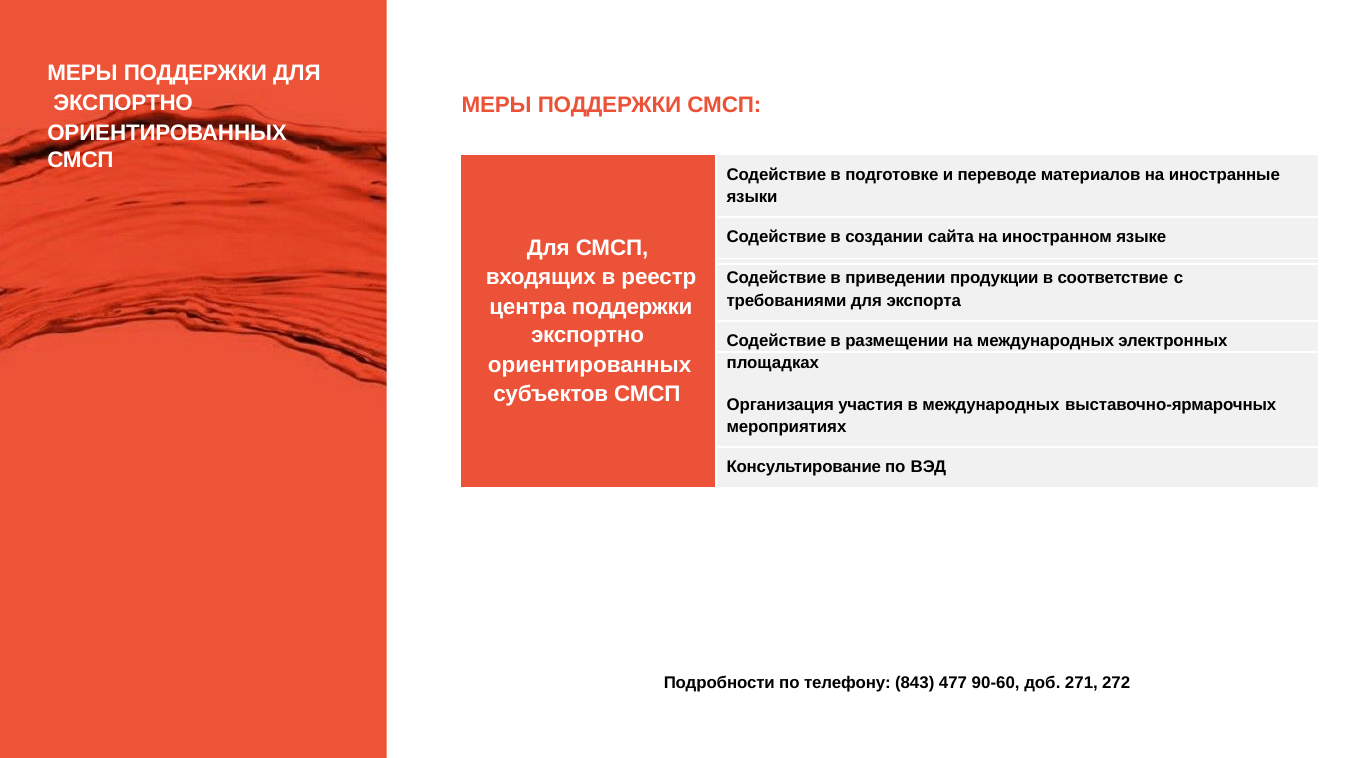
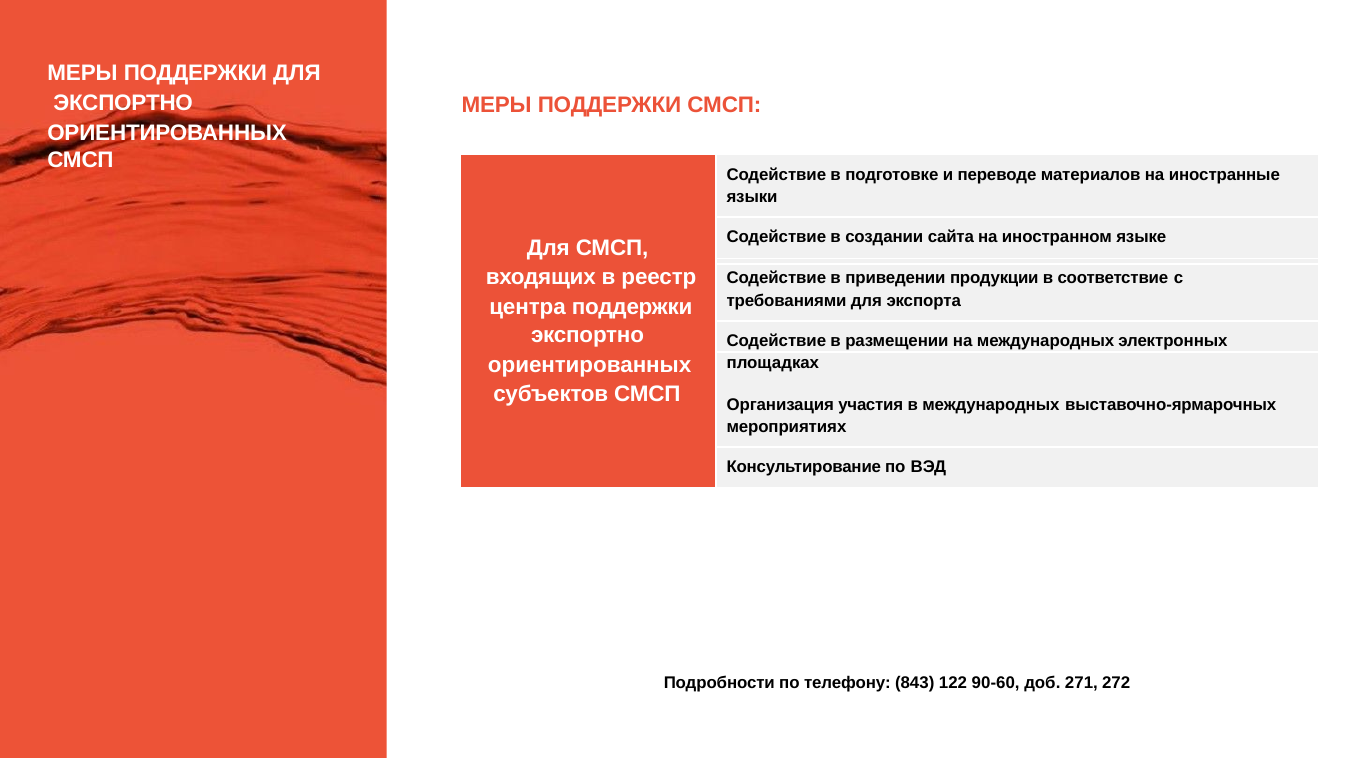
477: 477 -> 122
